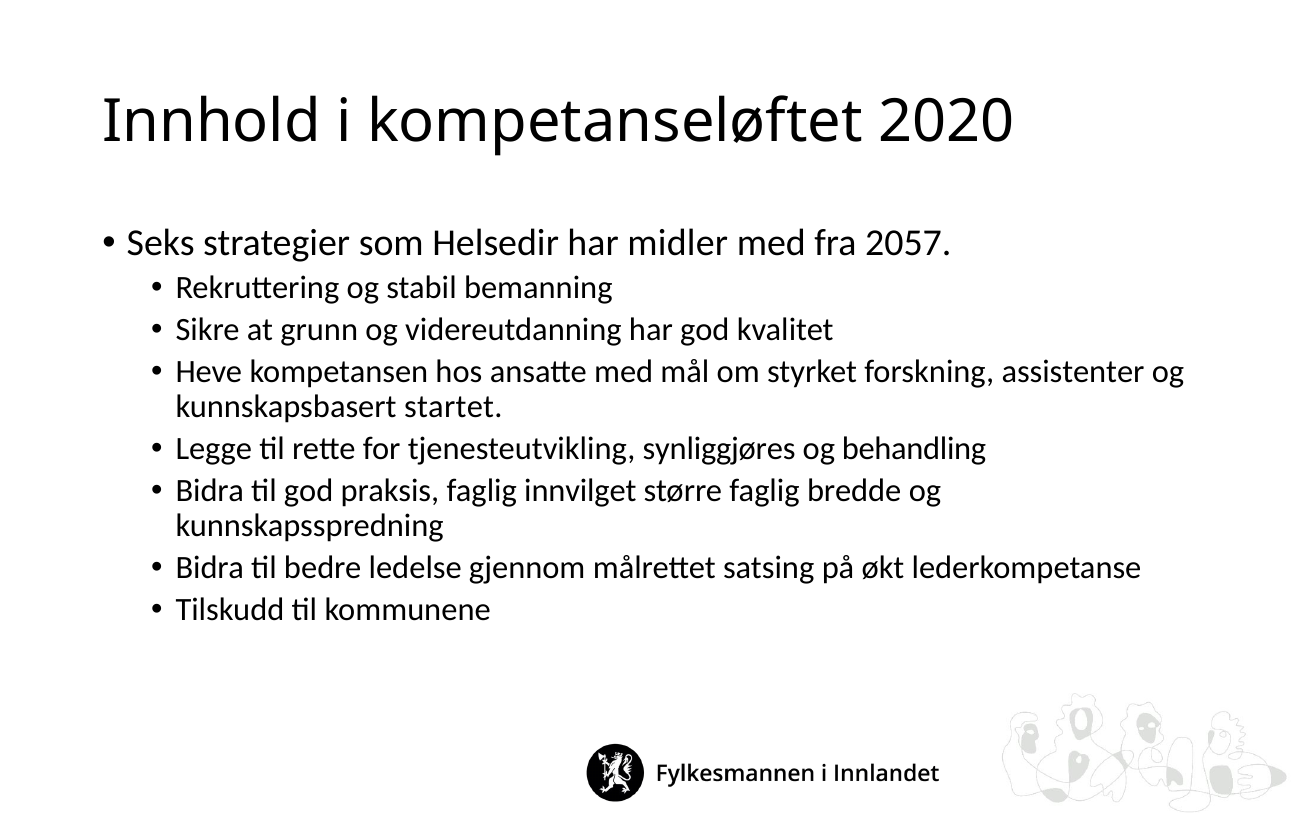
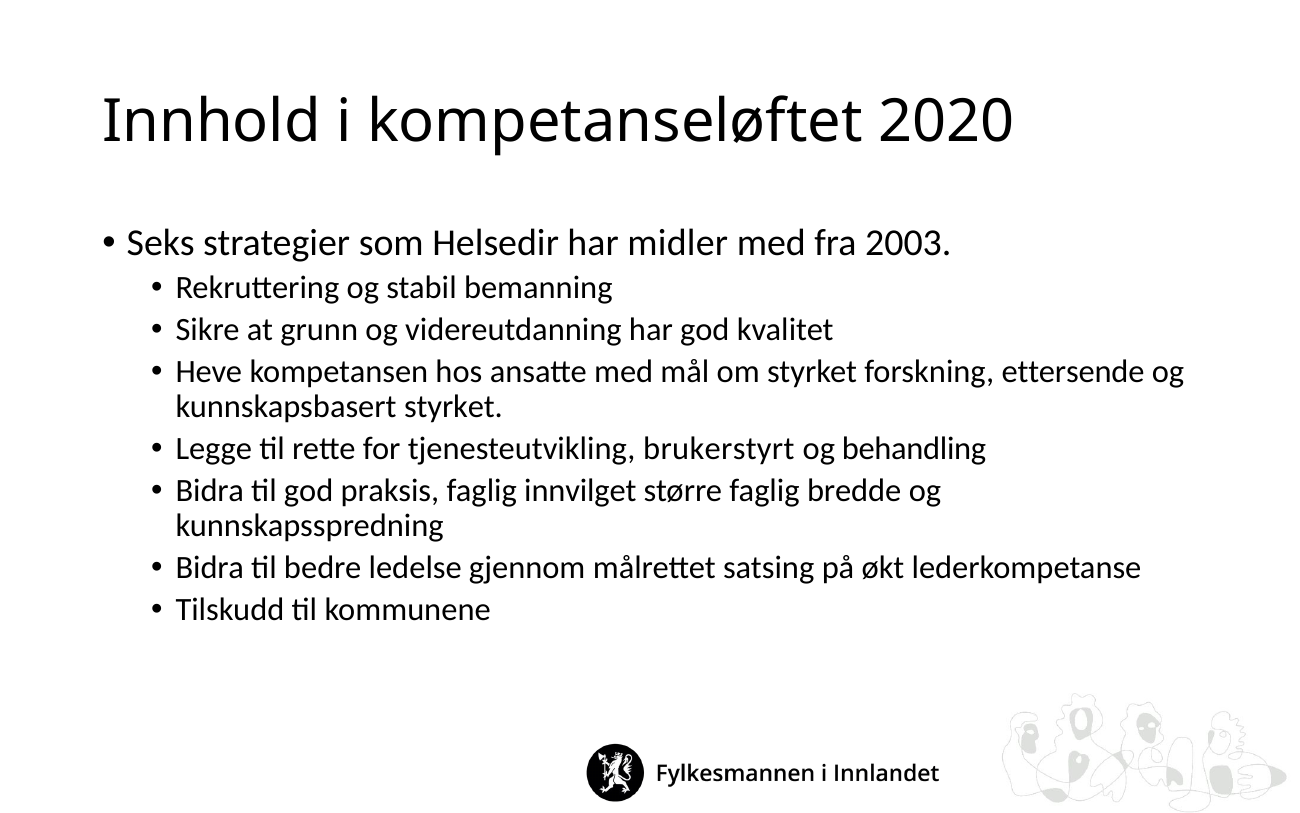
2057: 2057 -> 2003
assistenter: assistenter -> ettersende
kunnskapsbasert startet: startet -> styrket
synliggjøres: synliggjøres -> brukerstyrt
